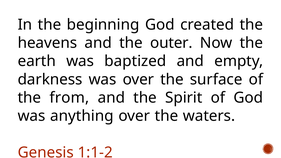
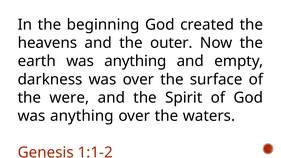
earth was baptized: baptized -> anything
from: from -> were
